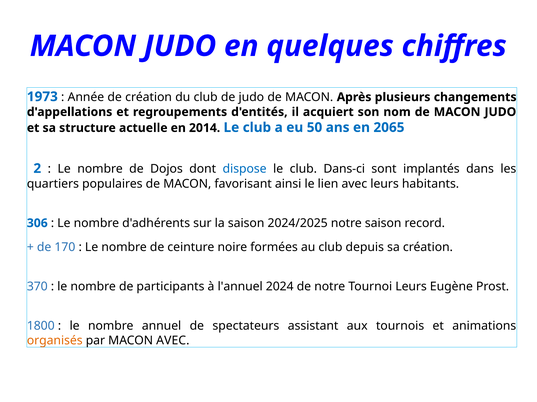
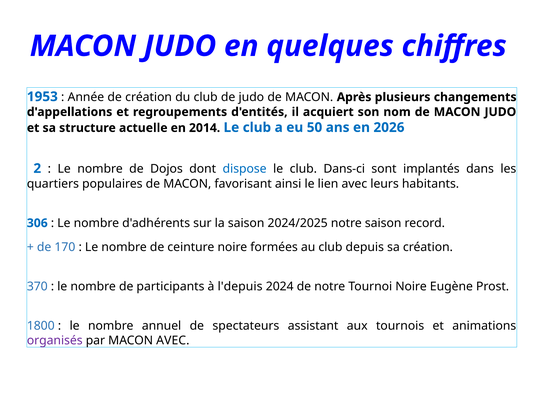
1973: 1973 -> 1953
2065: 2065 -> 2026
l'annuel: l'annuel -> l'depuis
Tournoi Leurs: Leurs -> Noire
organisés colour: orange -> purple
